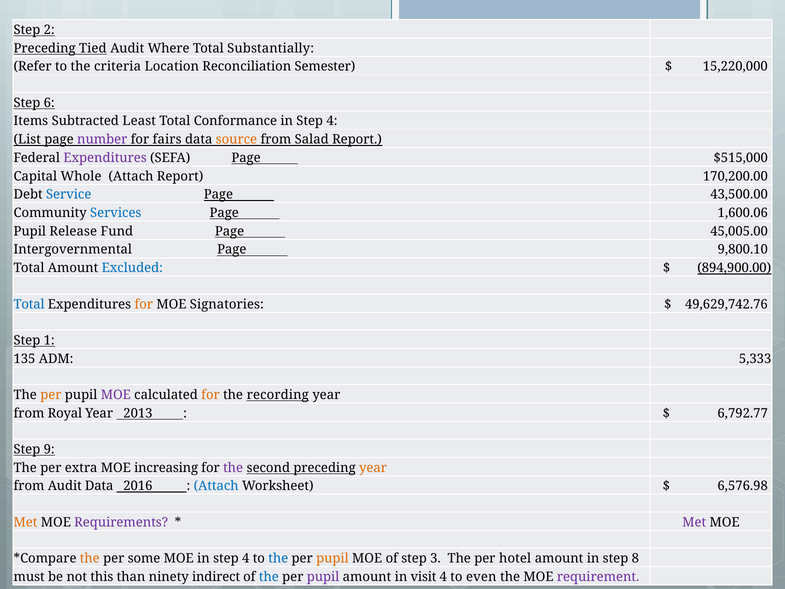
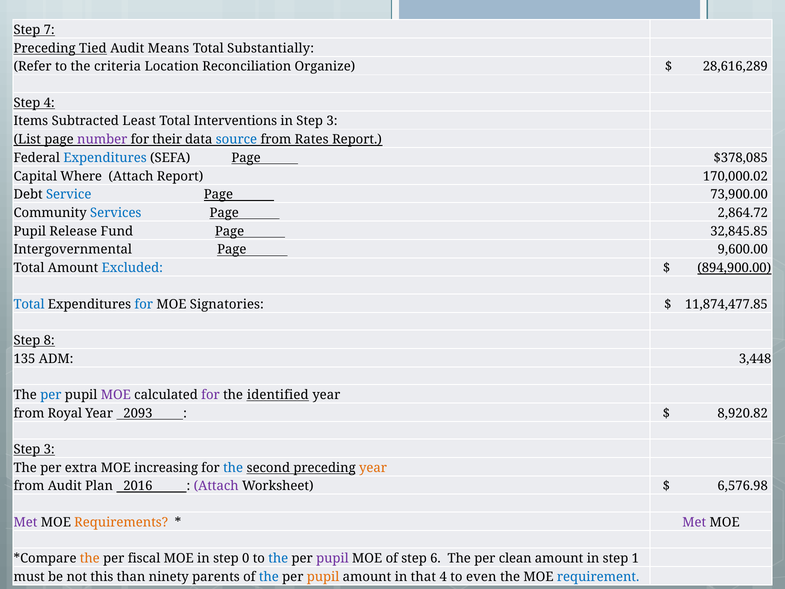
2: 2 -> 7
Where: Where -> Means
Semester: Semester -> Organize
15,220,000: 15,220,000 -> 28,616,289
Step 6: 6 -> 4
Conformance: Conformance -> Interventions
4 at (332, 121): 4 -> 3
fairs: fairs -> their
source colour: orange -> blue
Salad: Salad -> Rates
Expenditures at (105, 158) colour: purple -> blue
$515,000: $515,000 -> $378,085
Whole: Whole -> Where
170,200.00: 170,200.00 -> 170,000.02
43,500.00: 43,500.00 -> 73,900.00
1,600.06: 1,600.06 -> 2,864.72
45,005.00: 45,005.00 -> 32,845.85
9,800.10: 9,800.10 -> 9,600.00
for at (144, 304) colour: orange -> blue
49,629,742.76: 49,629,742.76 -> 11,874,477.85
1: 1 -> 8
5,333: 5,333 -> 3,448
per at (51, 395) colour: orange -> blue
for at (210, 395) colour: orange -> purple
recording: recording -> identified
2013: 2013 -> 2093
6,792.77: 6,792.77 -> 8,920.82
9 at (49, 449): 9 -> 3
the at (233, 468) colour: purple -> blue
Audit Data: Data -> Plan
Attach at (216, 486) colour: blue -> purple
Met at (26, 522) colour: orange -> purple
Requirements colour: purple -> orange
some: some -> fiscal
MOE in step 4: 4 -> 0
pupil at (332, 558) colour: orange -> purple
3: 3 -> 6
hotel: hotel -> clean
8: 8 -> 1
indirect: indirect -> parents
pupil at (323, 576) colour: purple -> orange
visit: visit -> that
requirement colour: purple -> blue
